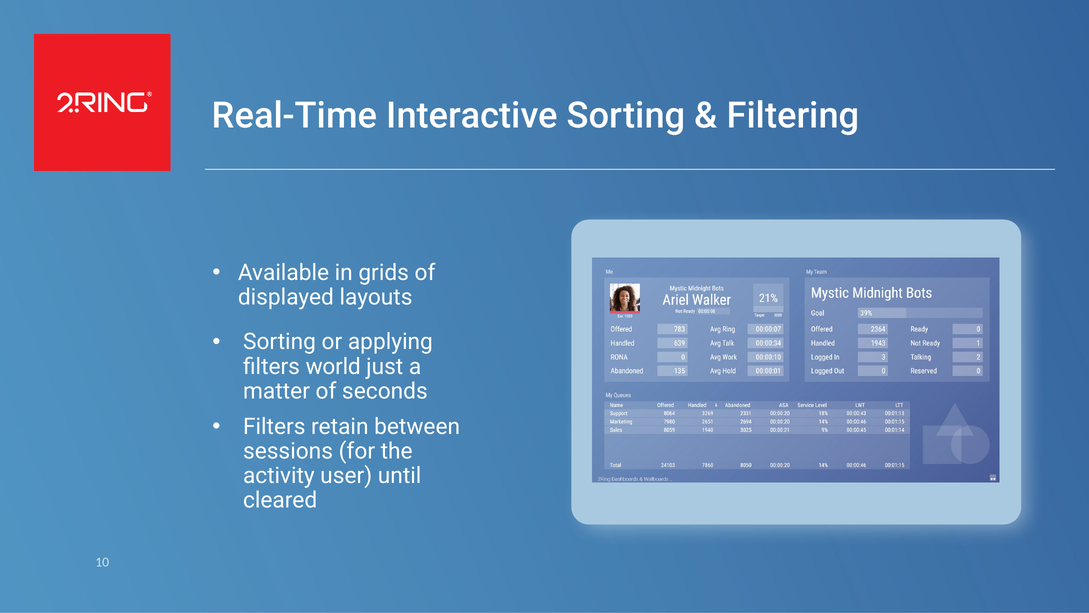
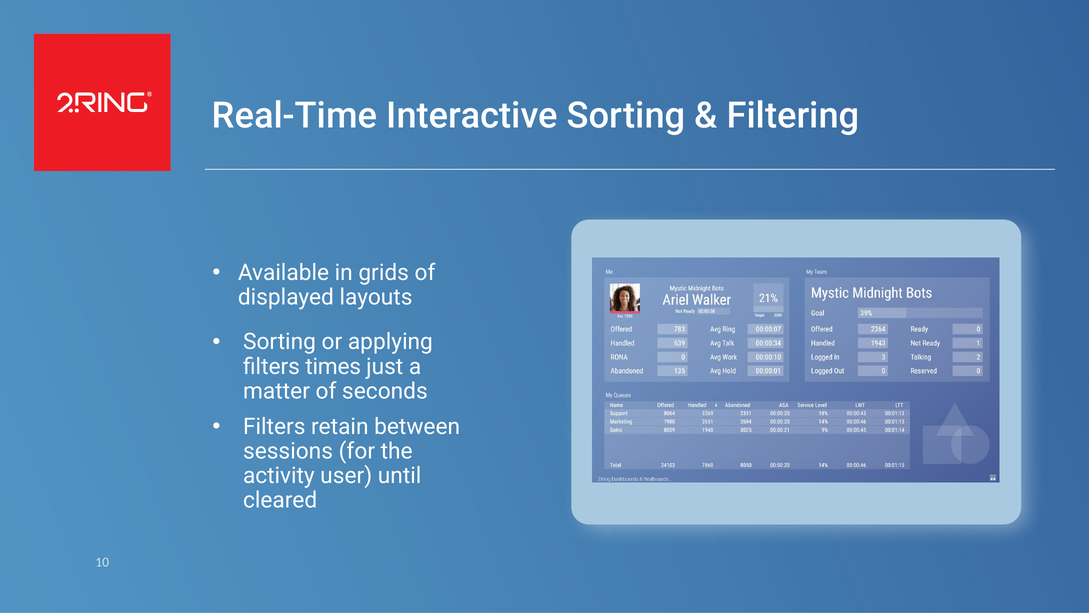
world: world -> times
